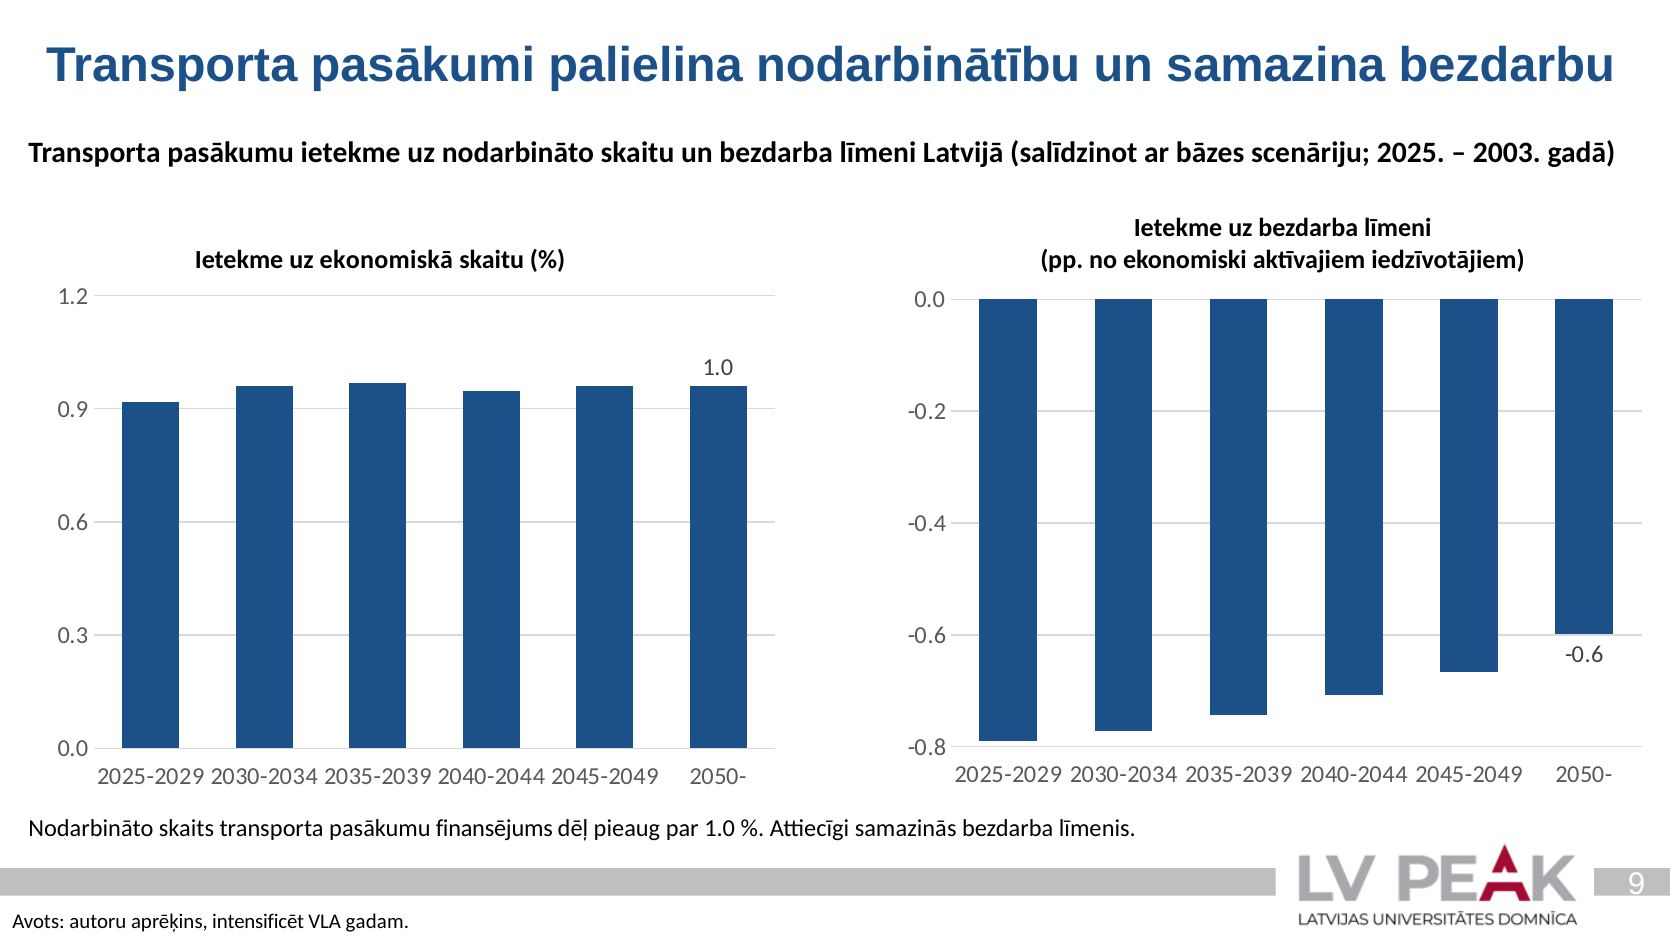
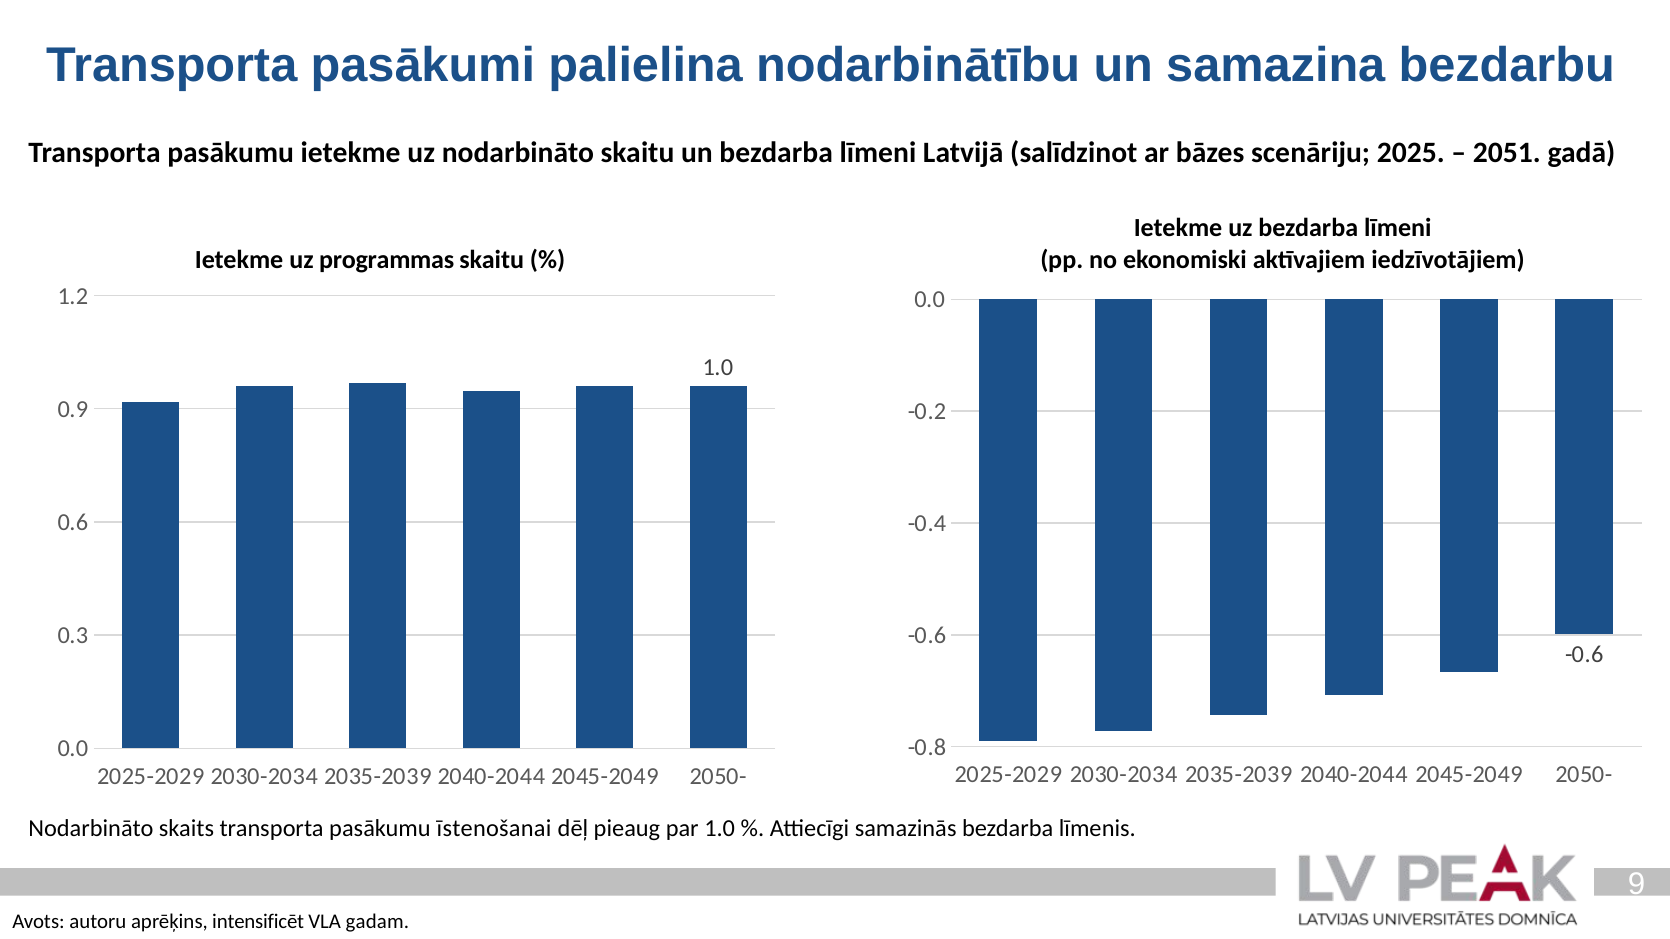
2003: 2003 -> 2051
ekonomiskā: ekonomiskā -> programmas
finansējums: finansējums -> īstenošanai
